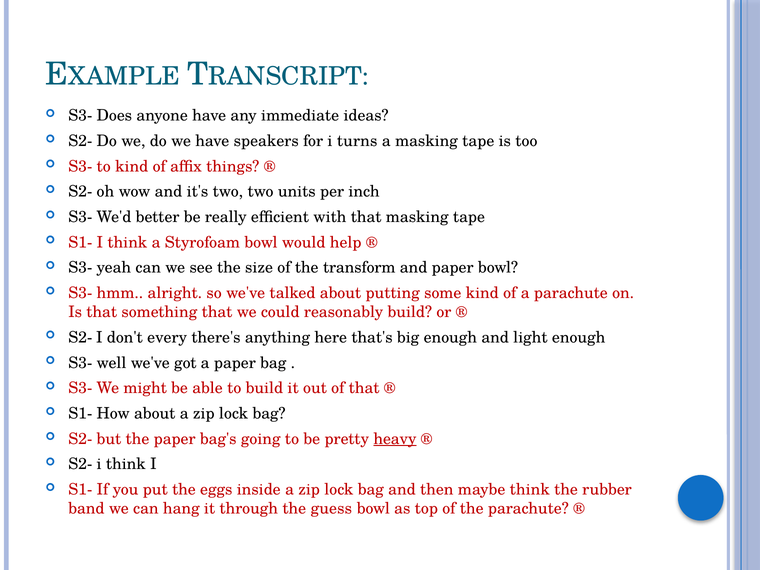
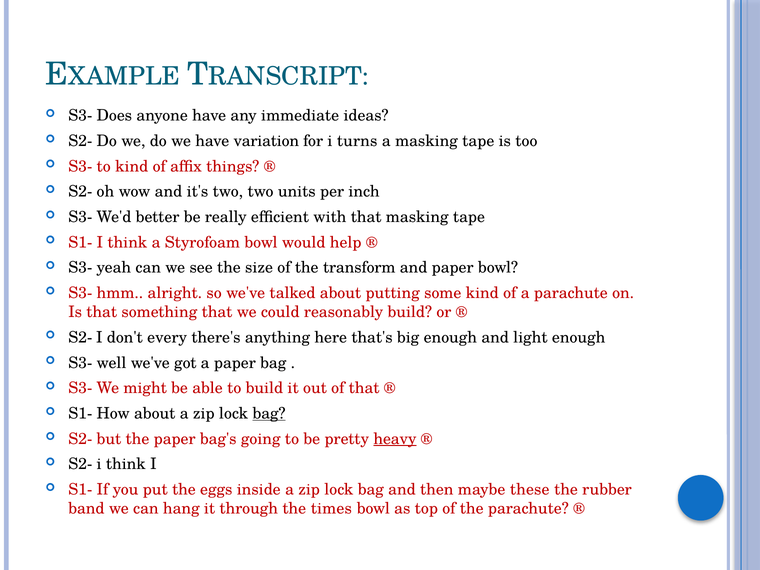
speakers: speakers -> variation
bag at (269, 413) underline: none -> present
maybe think: think -> these
guess: guess -> times
